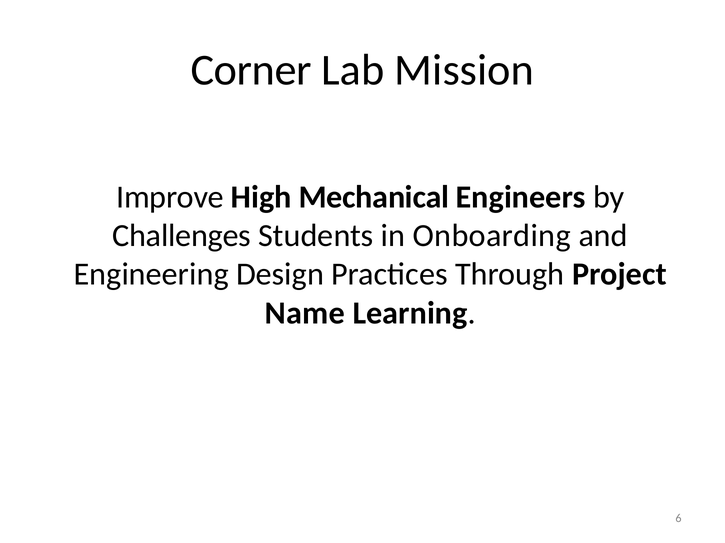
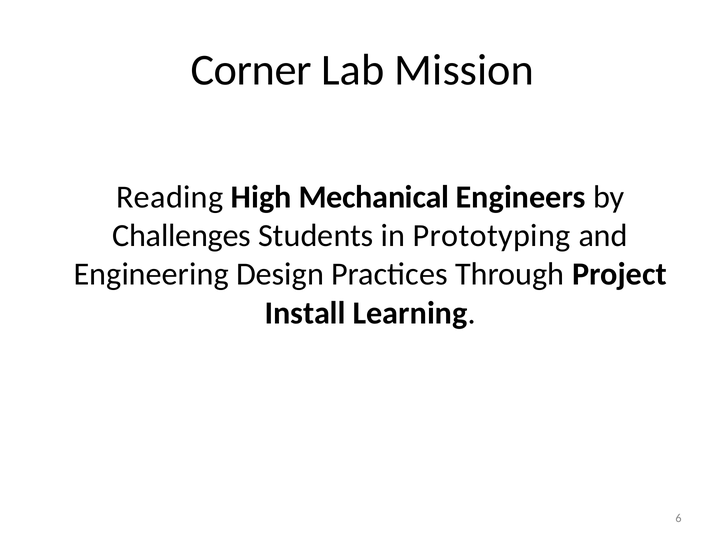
Improve: Improve -> Reading
Onboarding: Onboarding -> Prototyping
Name: Name -> Install
